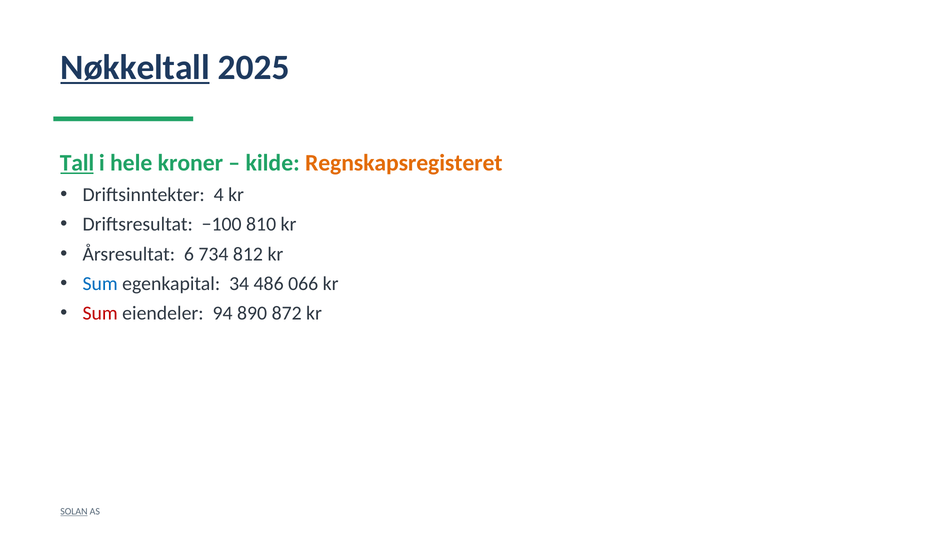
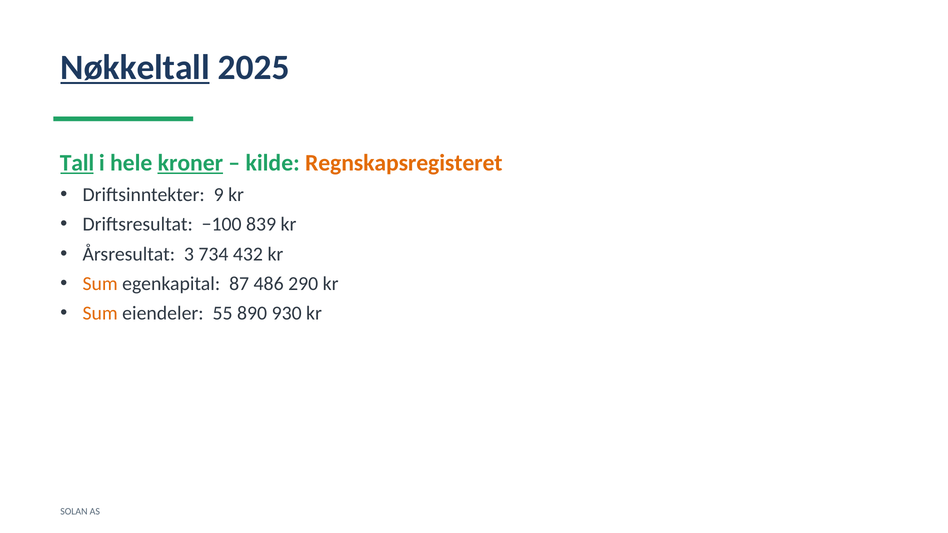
kroner underline: none -> present
4: 4 -> 9
810: 810 -> 839
6: 6 -> 3
812: 812 -> 432
Sum at (100, 284) colour: blue -> orange
34: 34 -> 87
066: 066 -> 290
Sum at (100, 314) colour: red -> orange
94: 94 -> 55
872: 872 -> 930
SOLAN underline: present -> none
